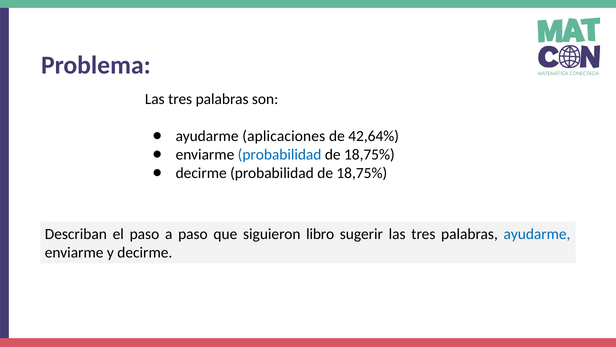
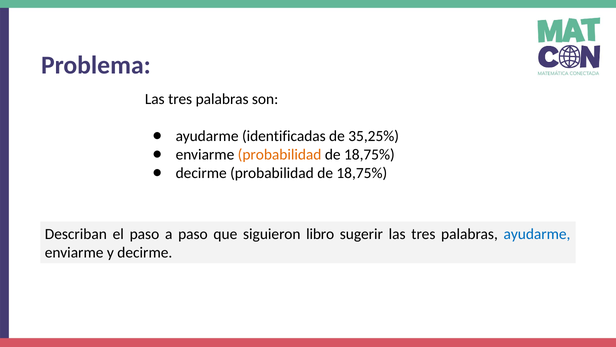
aplicaciones: aplicaciones -> identificadas
42,64%: 42,64% -> 35,25%
probabilidad at (280, 154) colour: blue -> orange
